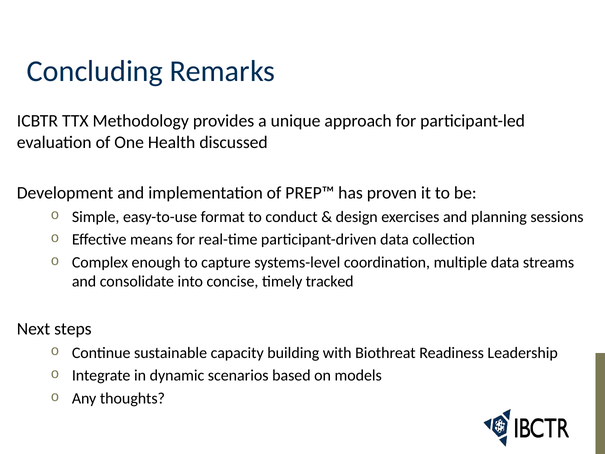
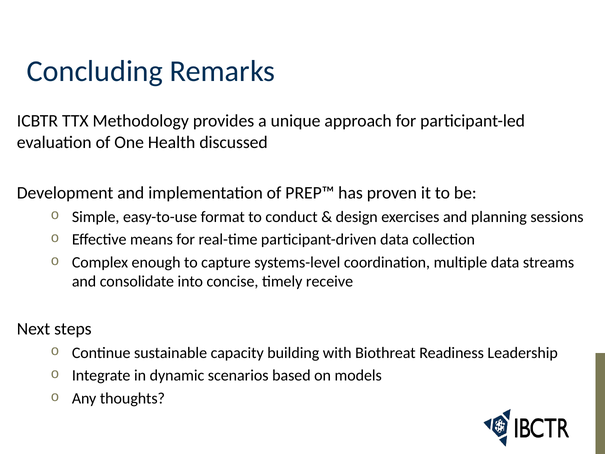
tracked: tracked -> receive
